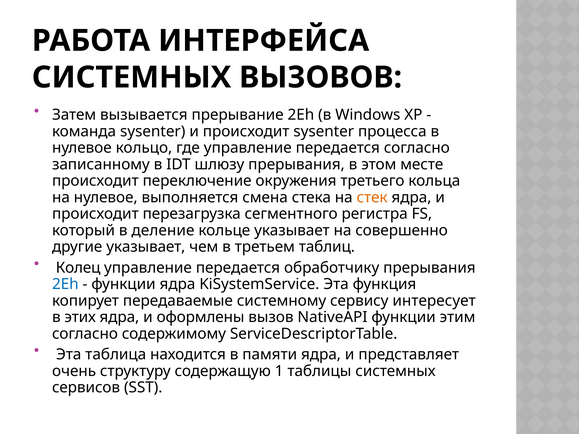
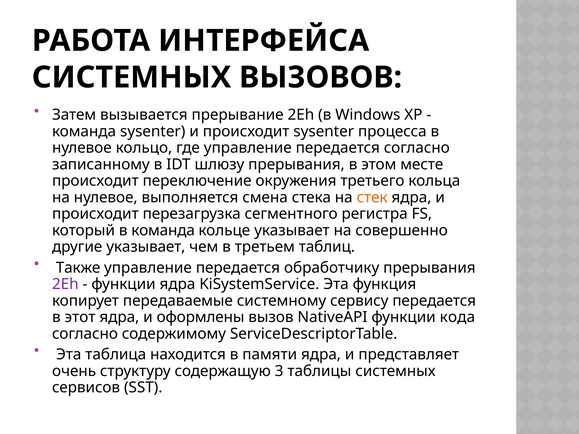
в деление: деление -> команда
Колец: Колец -> Также
2Eh at (65, 284) colour: blue -> purple
сервису интересует: интересует -> передается
этих: этих -> этот
этим: этим -> кода
1: 1 -> 3
